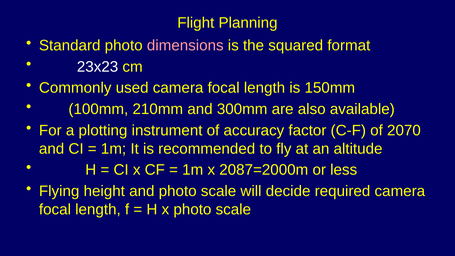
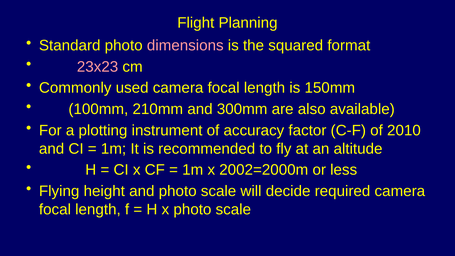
23x23 colour: white -> pink
2070: 2070 -> 2010
2087=2000m: 2087=2000m -> 2002=2000m
